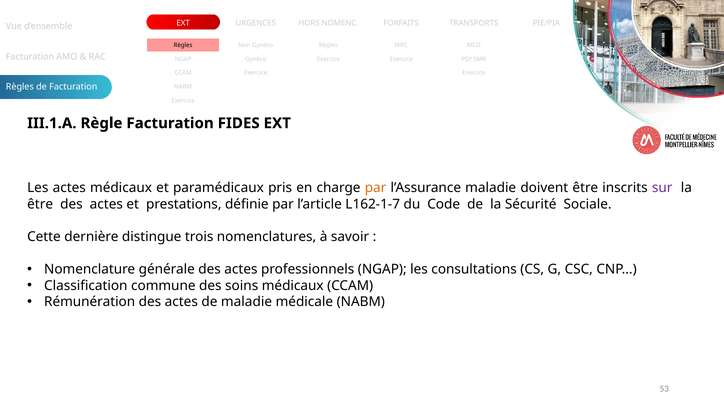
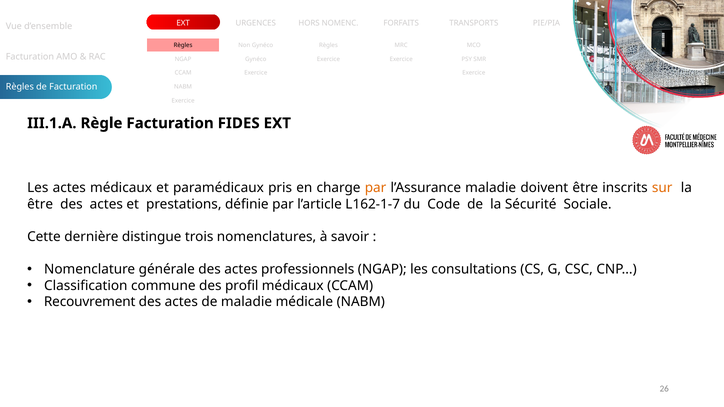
sur colour: purple -> orange
soins: soins -> profil
Rémunération: Rémunération -> Recouvrement
53: 53 -> 26
